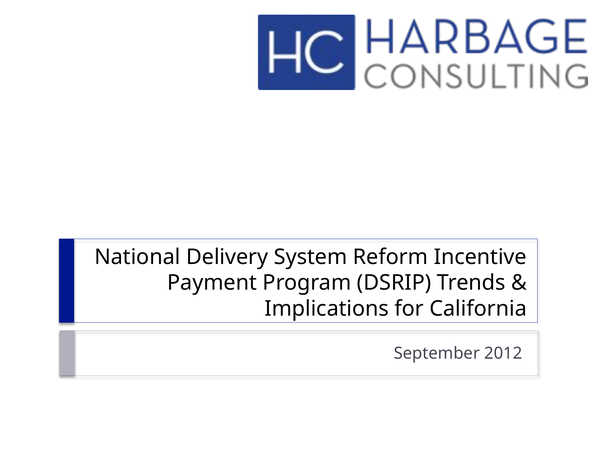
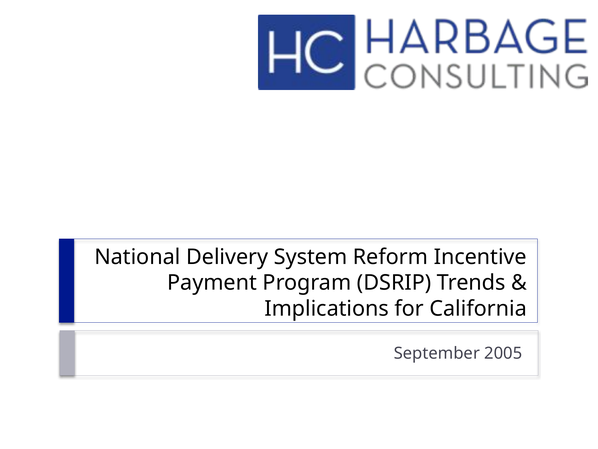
2012: 2012 -> 2005
